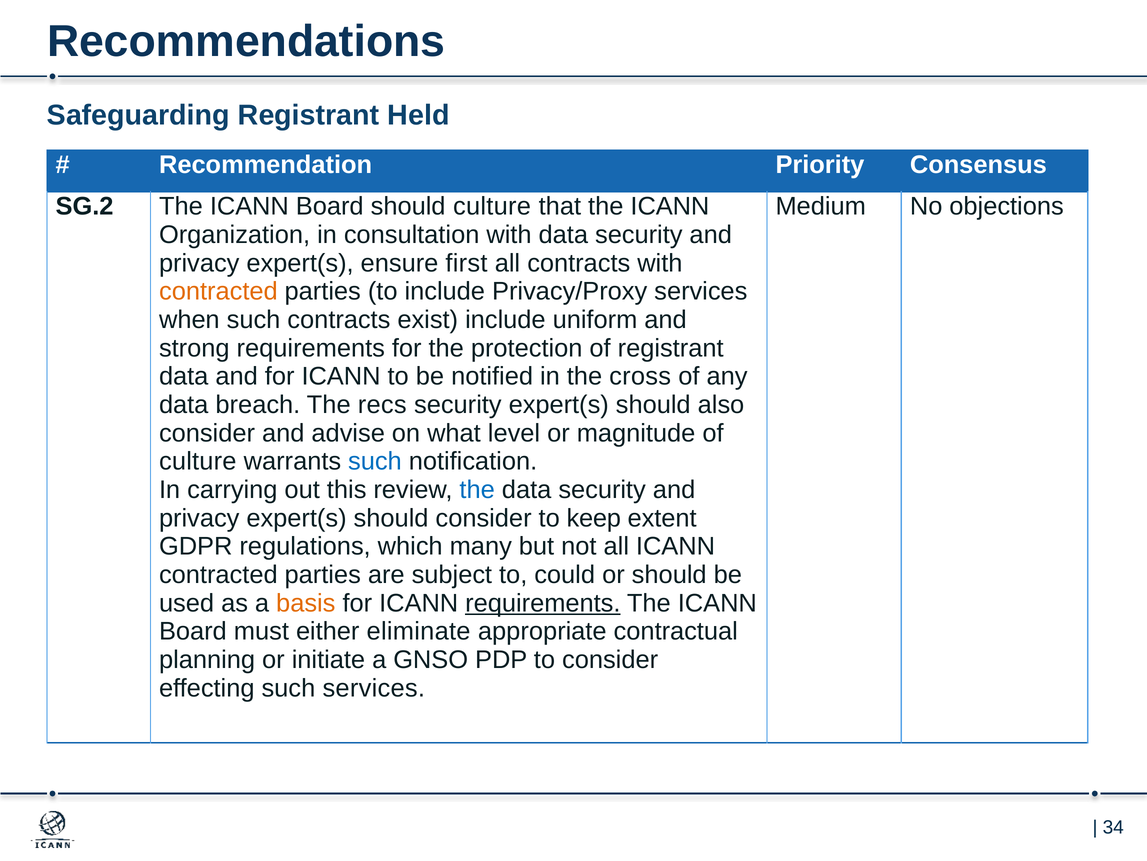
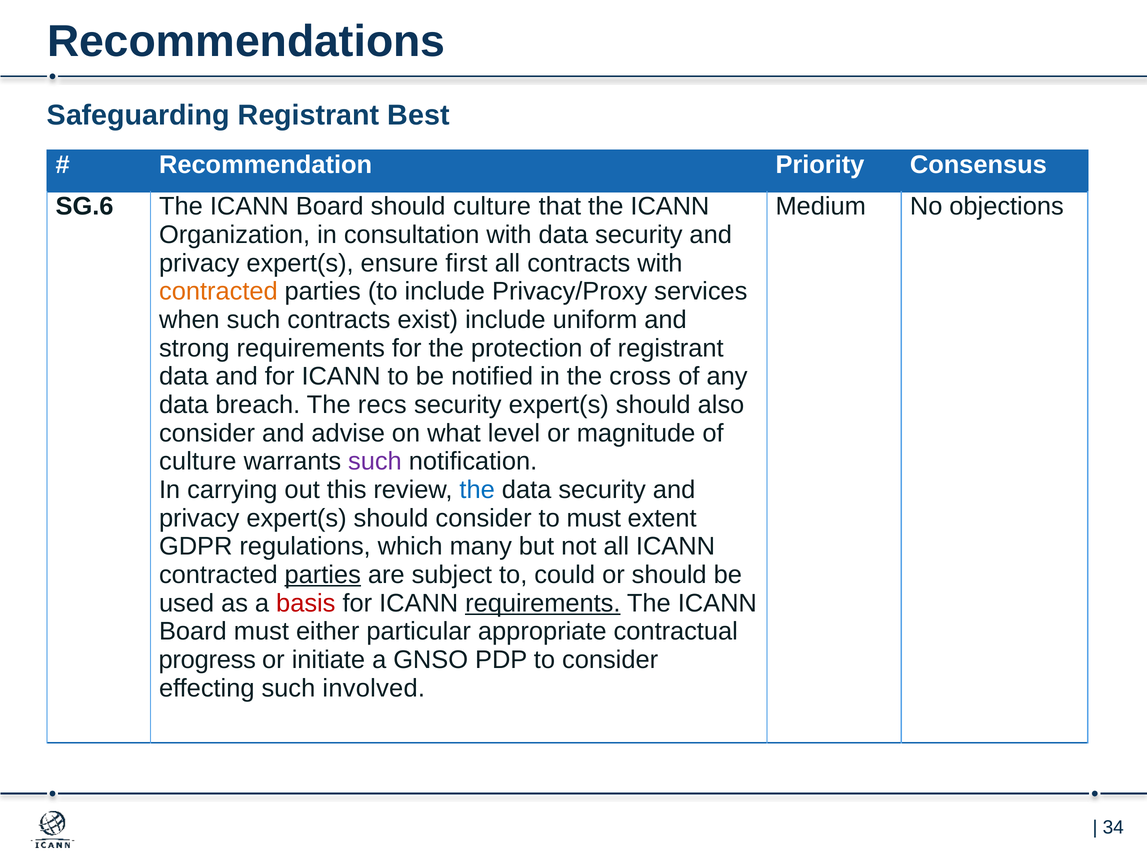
Held: Held -> Best
SG.2: SG.2 -> SG.6
such at (375, 461) colour: blue -> purple
to keep: keep -> must
parties at (323, 574) underline: none -> present
basis colour: orange -> red
eliminate: eliminate -> particular
planning: planning -> progress
such services: services -> involved
